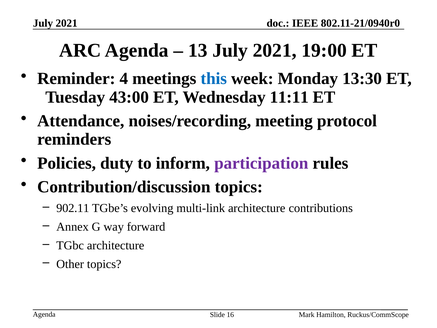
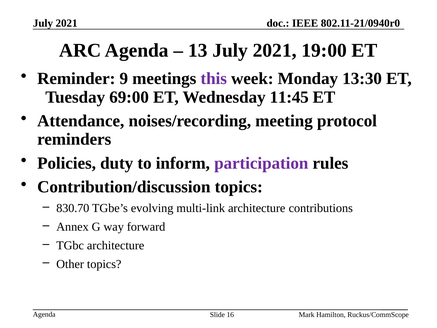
4: 4 -> 9
this colour: blue -> purple
43:00: 43:00 -> 69:00
11:11: 11:11 -> 11:45
902.11: 902.11 -> 830.70
